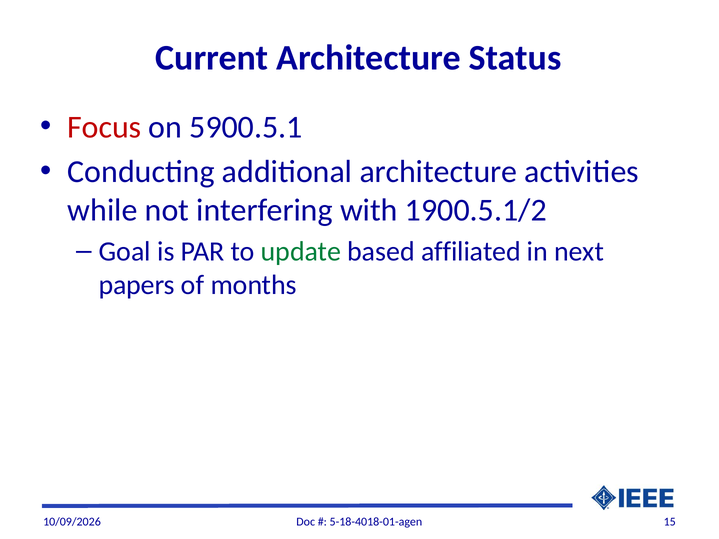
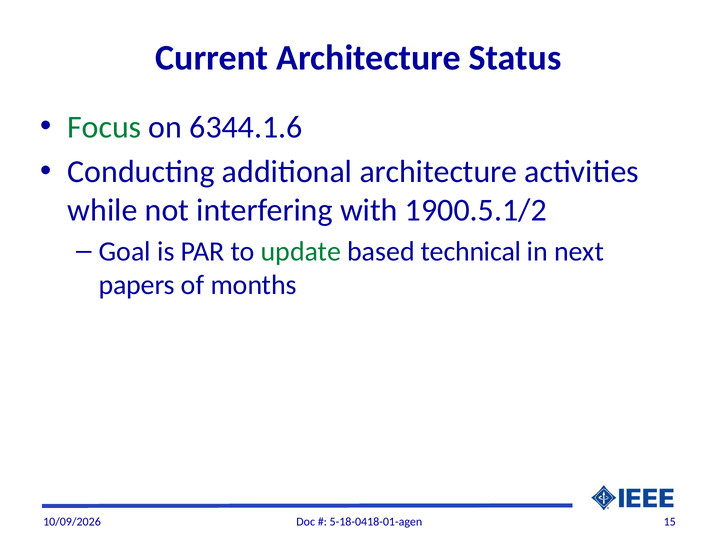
Focus colour: red -> green
5900.5.1: 5900.5.1 -> 6344.1.6
affiliated: affiliated -> technical
5-18-4018-01-agen: 5-18-4018-01-agen -> 5-18-0418-01-agen
